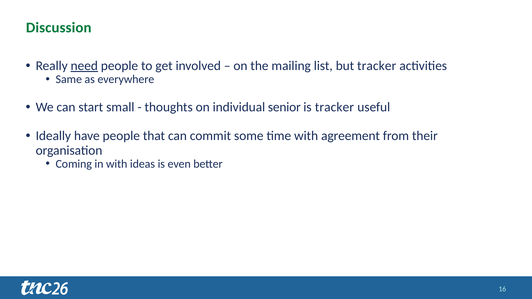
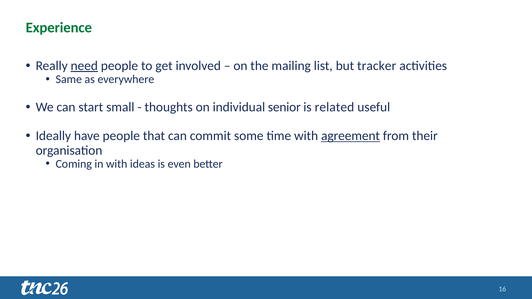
Discussion: Discussion -> Experience
is tracker: tracker -> related
agreement underline: none -> present
